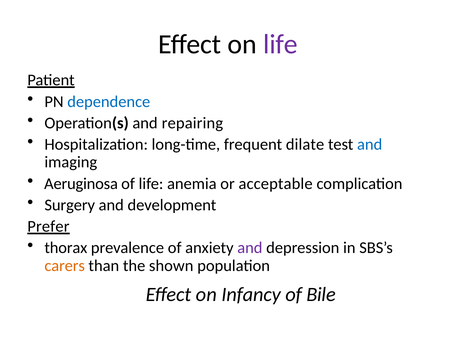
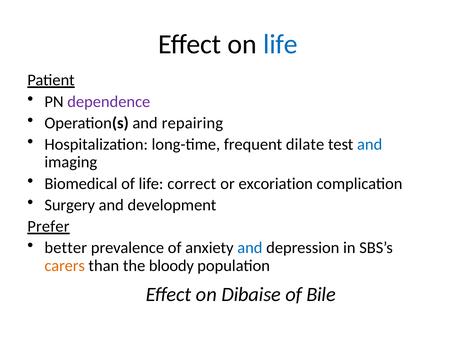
life at (281, 44) colour: purple -> blue
dependence colour: blue -> purple
Aeruginosa: Aeruginosa -> Biomedical
anemia: anemia -> correct
acceptable: acceptable -> excoriation
thorax: thorax -> better
and at (250, 248) colour: purple -> blue
shown: shown -> bloody
Infancy: Infancy -> Dibaise
